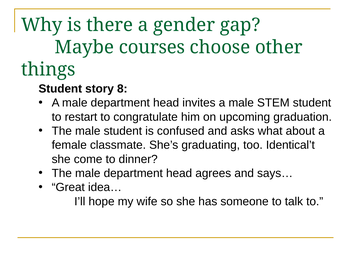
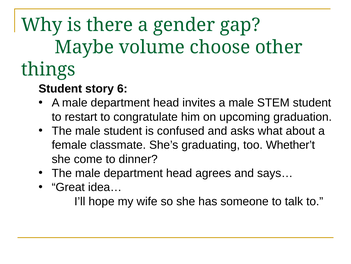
courses: courses -> volume
8: 8 -> 6
Identical’t: Identical’t -> Whether’t
